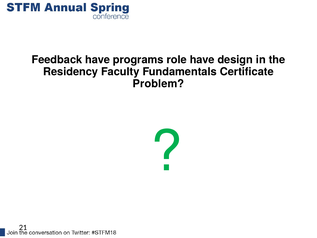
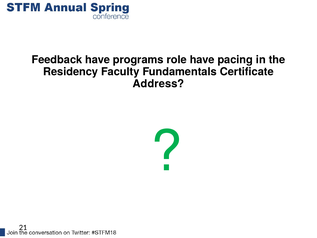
design: design -> pacing
Problem: Problem -> Address
